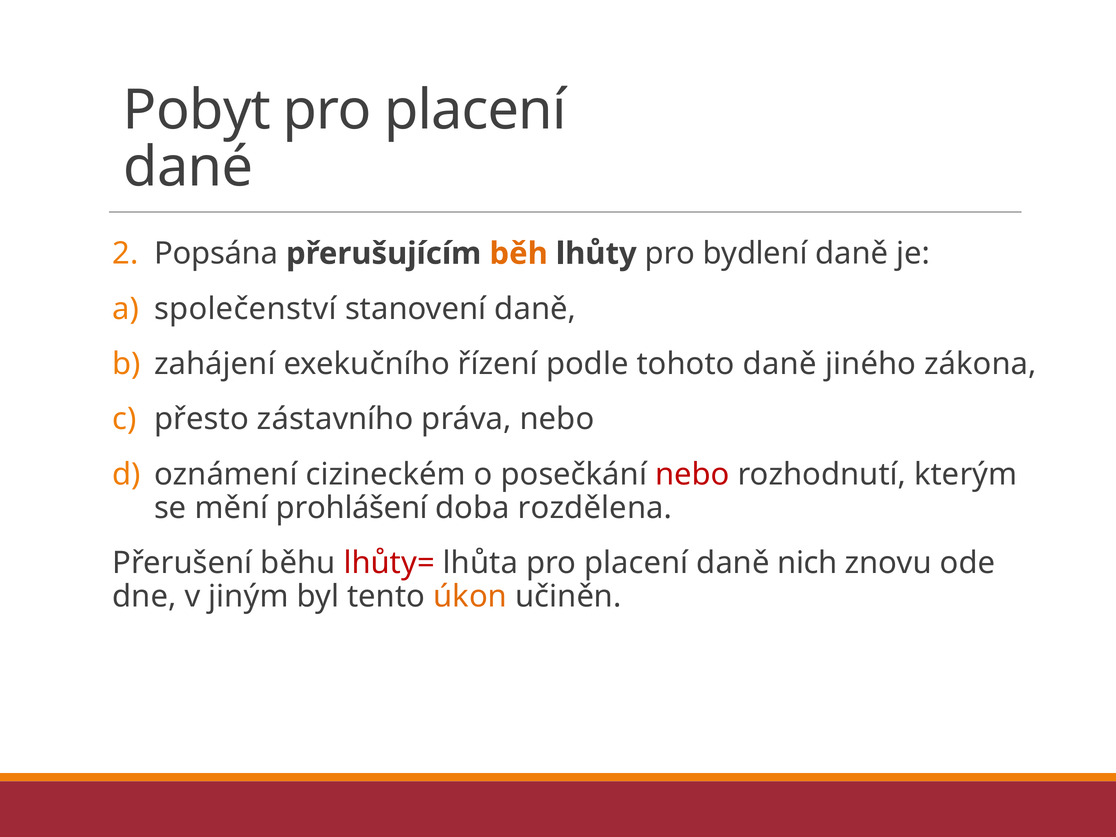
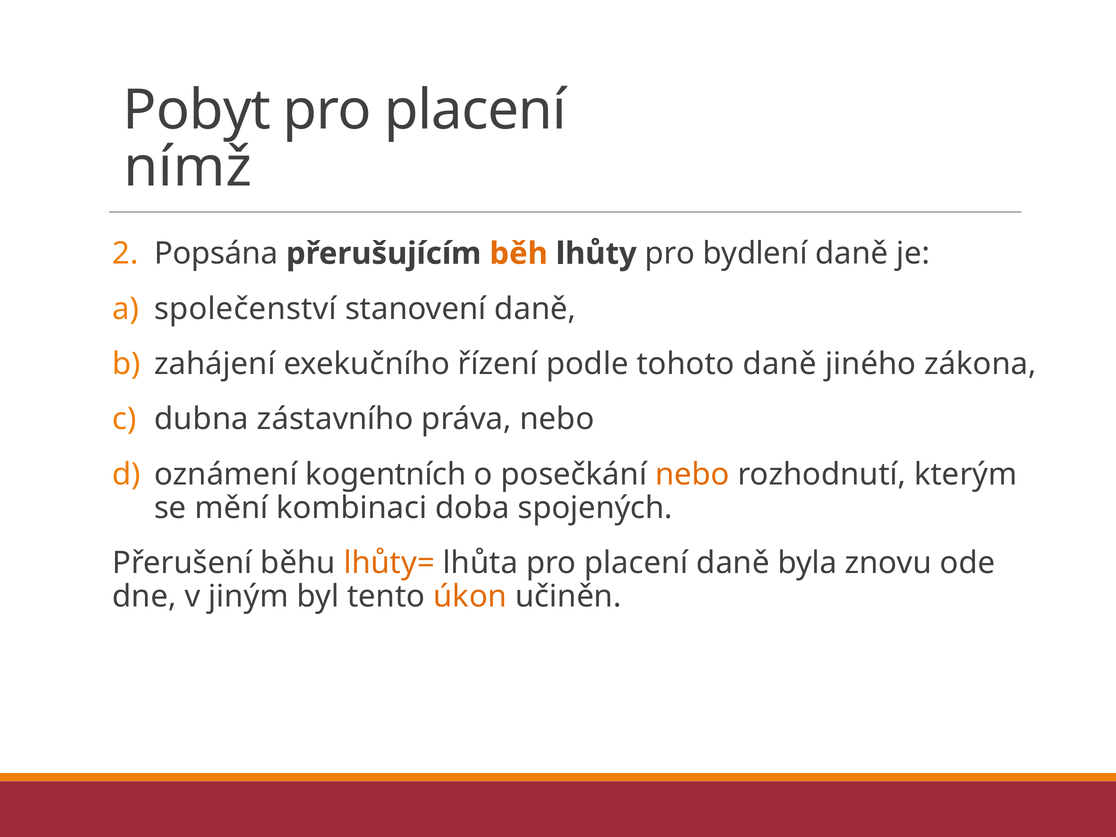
dané: dané -> nímž
přesto: přesto -> dubna
cizineckém: cizineckém -> kogentních
nebo at (692, 474) colour: red -> orange
prohlášení: prohlášení -> kombinaci
rozdělena: rozdělena -> spojených
lhůty= colour: red -> orange
nich: nich -> byla
